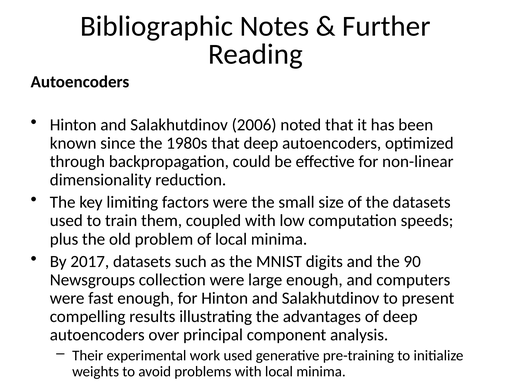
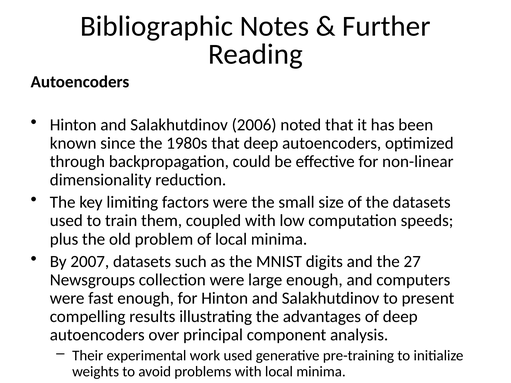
2017: 2017 -> 2007
90: 90 -> 27
